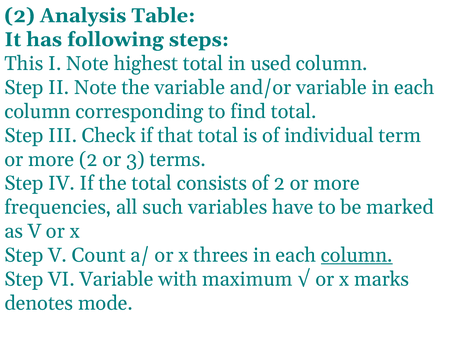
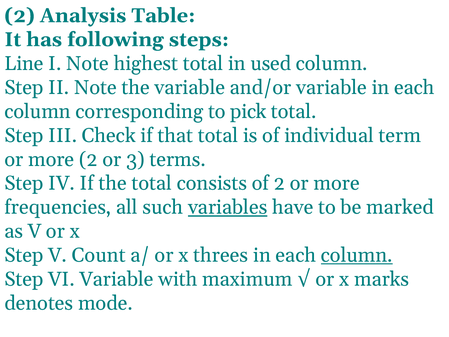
This: This -> Line
find: find -> pick
variables underline: none -> present
